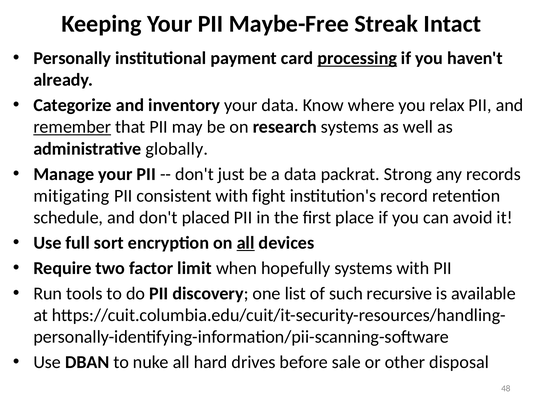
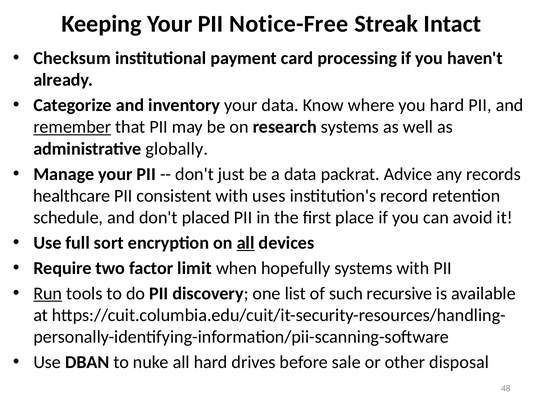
Maybe-Free: Maybe-Free -> Notice-Free
Personally: Personally -> Checksum
processing underline: present -> none
you relax: relax -> hard
Strong: Strong -> Advice
mitigating: mitigating -> healthcare
fight: fight -> uses
Run underline: none -> present
